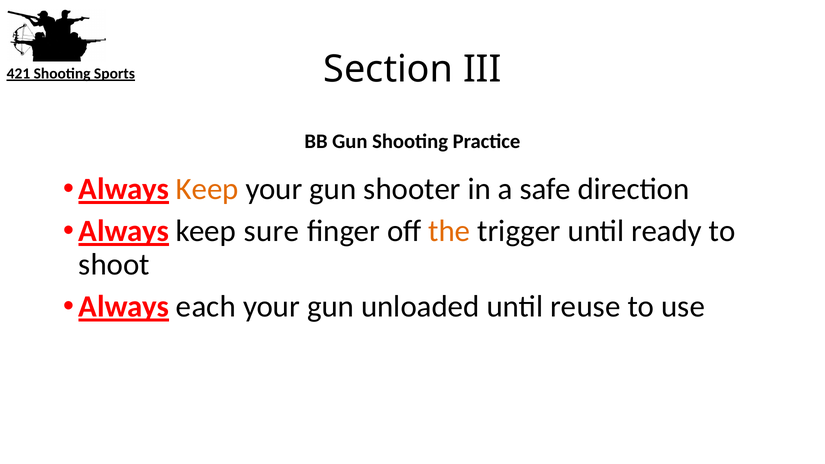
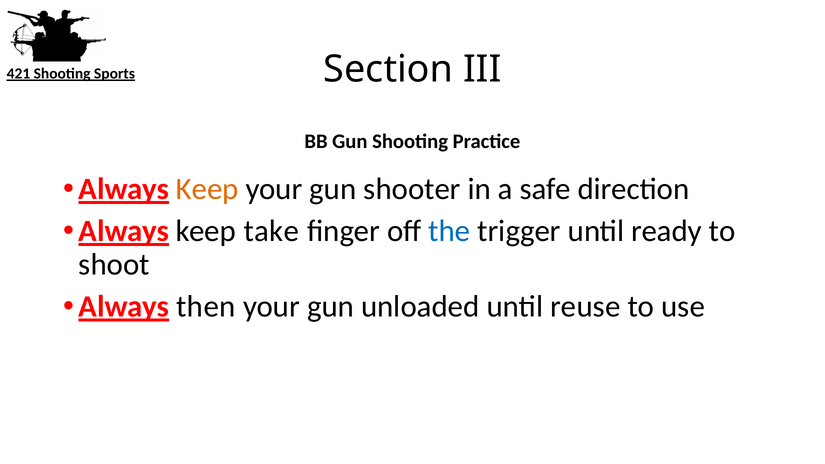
sure: sure -> take
the colour: orange -> blue
each: each -> then
